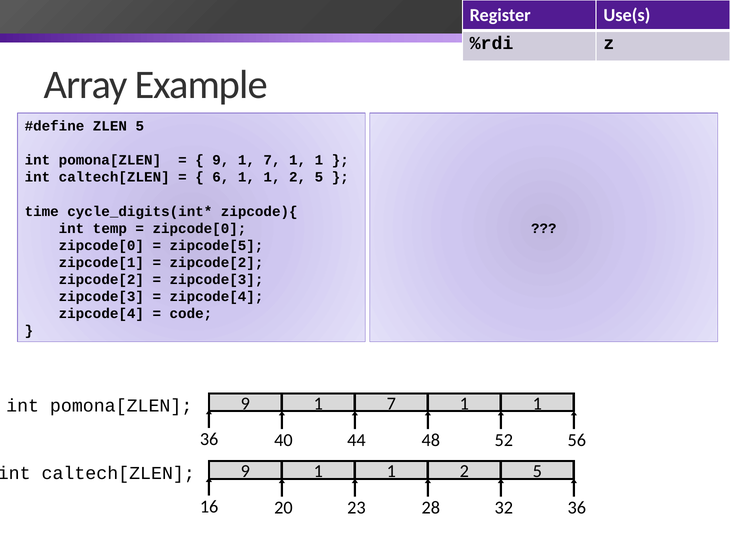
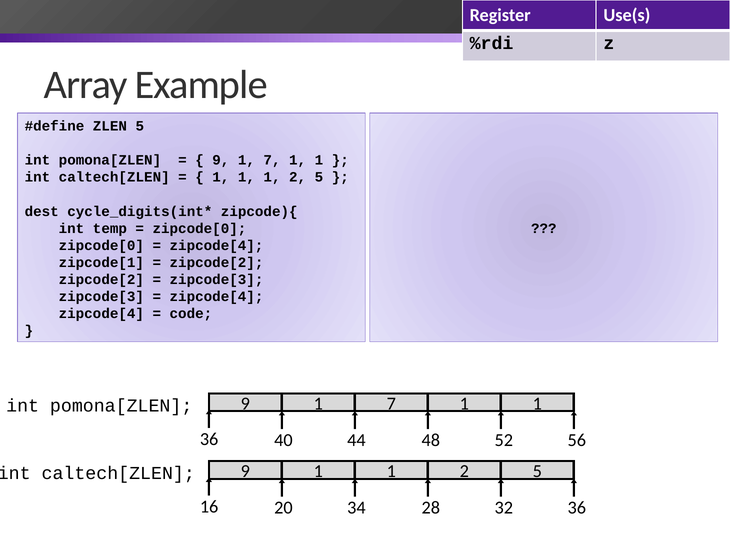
6 at (221, 177): 6 -> 1
time: time -> dest
zipcode[5 at (216, 245): zipcode[5 -> zipcode[4
23: 23 -> 34
